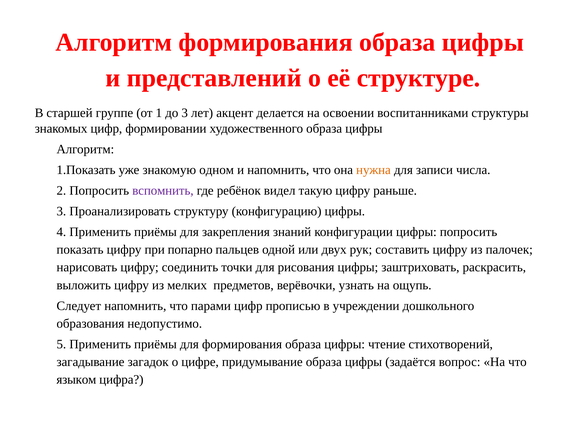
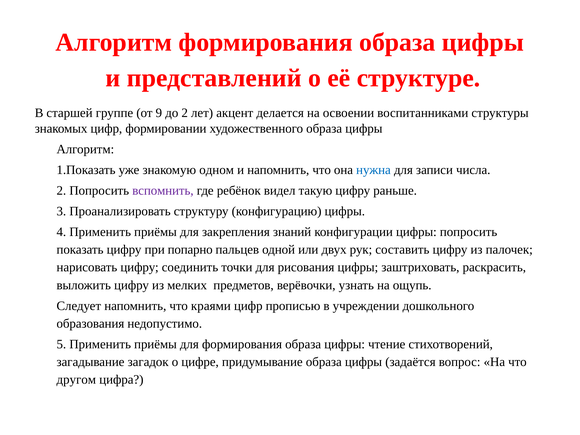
1: 1 -> 9
до 3: 3 -> 2
нужна colour: orange -> blue
парами: парами -> краями
языком: языком -> другом
